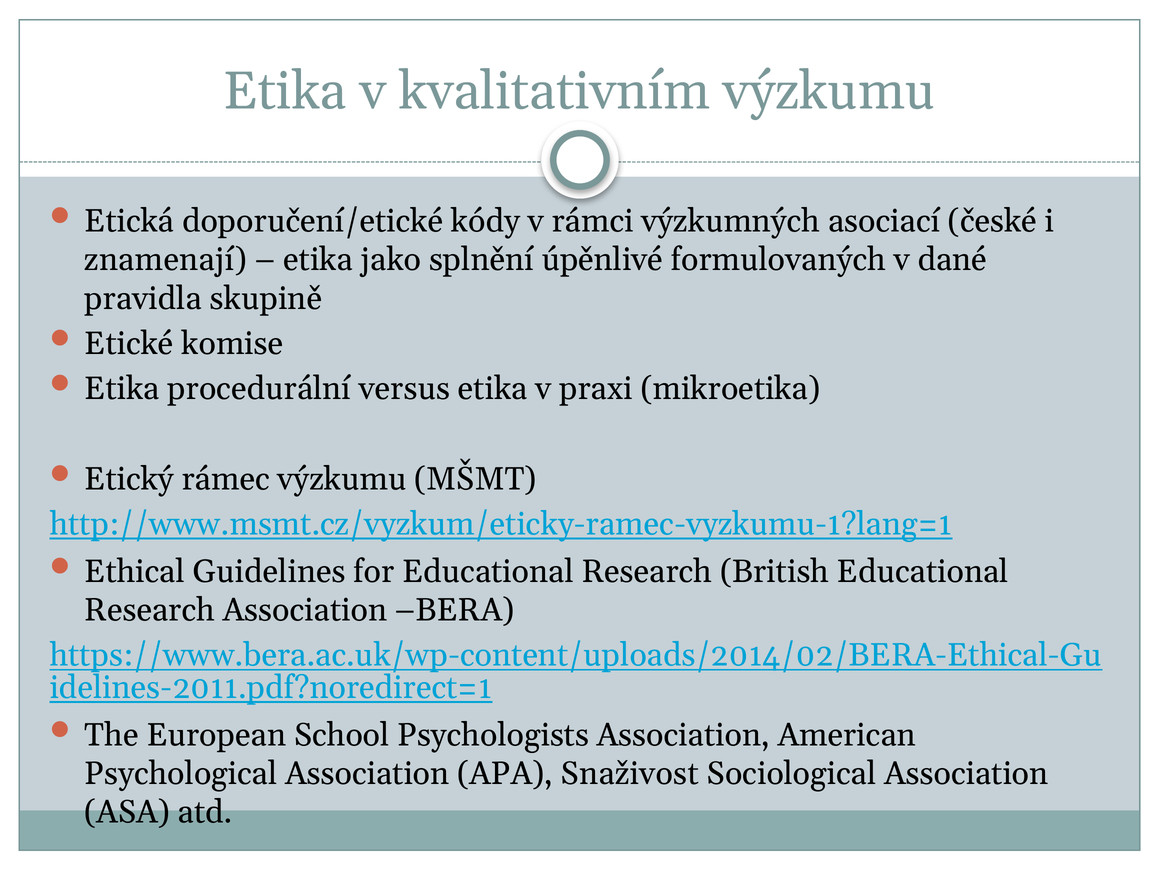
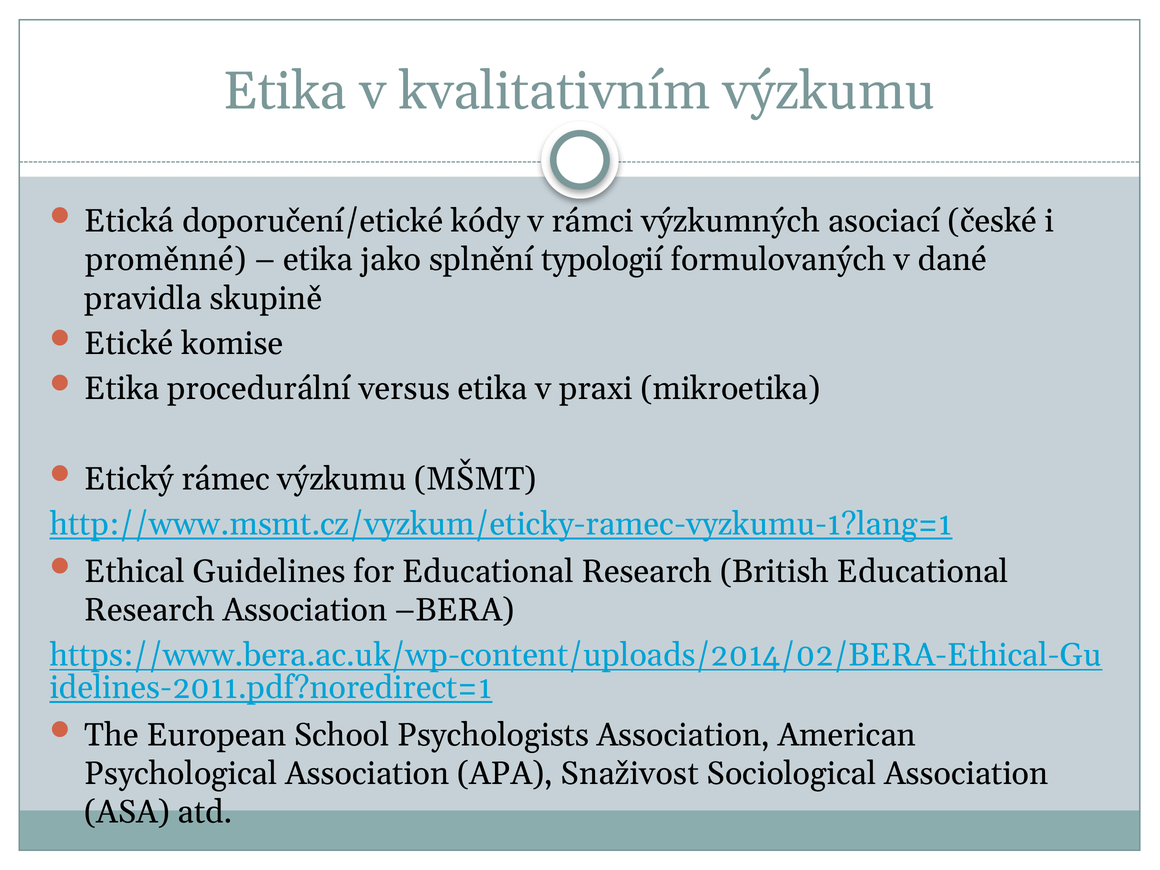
znamenají: znamenají -> proměnné
úpěnlivé: úpěnlivé -> typologií
